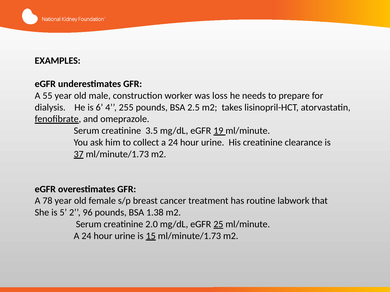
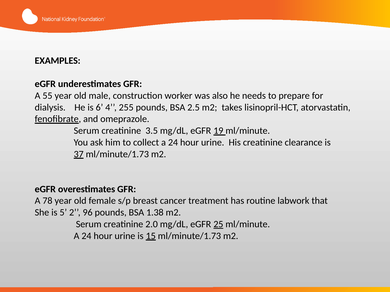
loss: loss -> also
